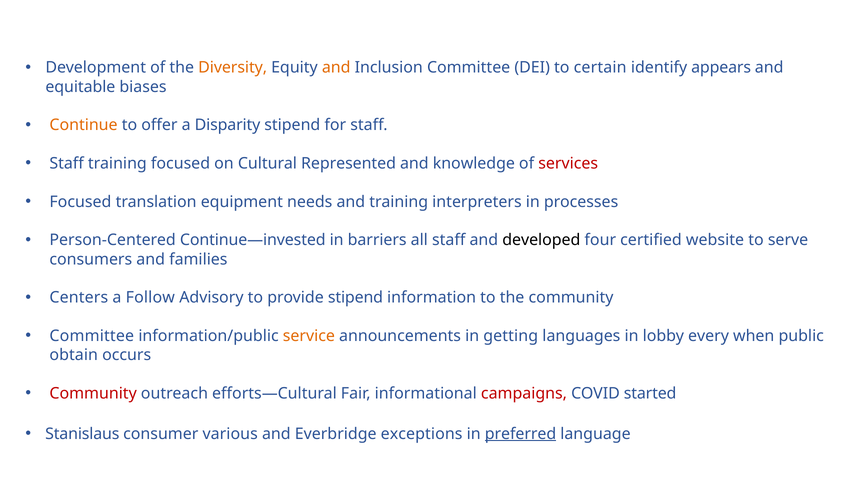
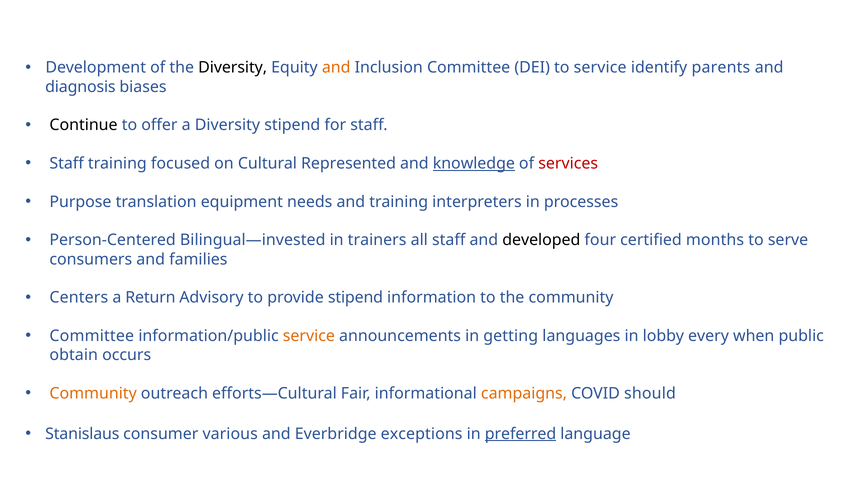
Diversity at (233, 68) colour: orange -> black
to certain: certain -> service
appears: appears -> parents
equitable: equitable -> diagnosis
Continue colour: orange -> black
a Disparity: Disparity -> Diversity
knowledge underline: none -> present
Focused at (80, 202): Focused -> Purpose
Continue—invested: Continue—invested -> Bilingual—invested
barriers: barriers -> trainers
website: website -> months
Follow: Follow -> Return
Community at (93, 394) colour: red -> orange
campaigns colour: red -> orange
started: started -> should
